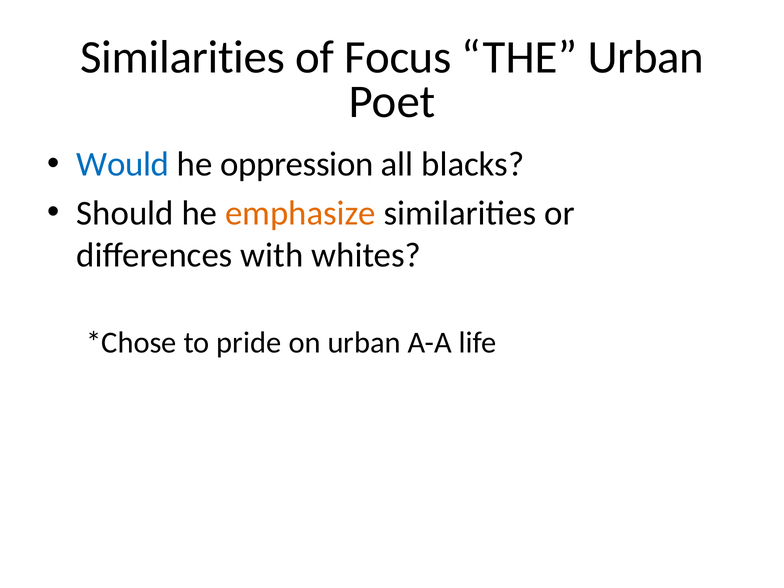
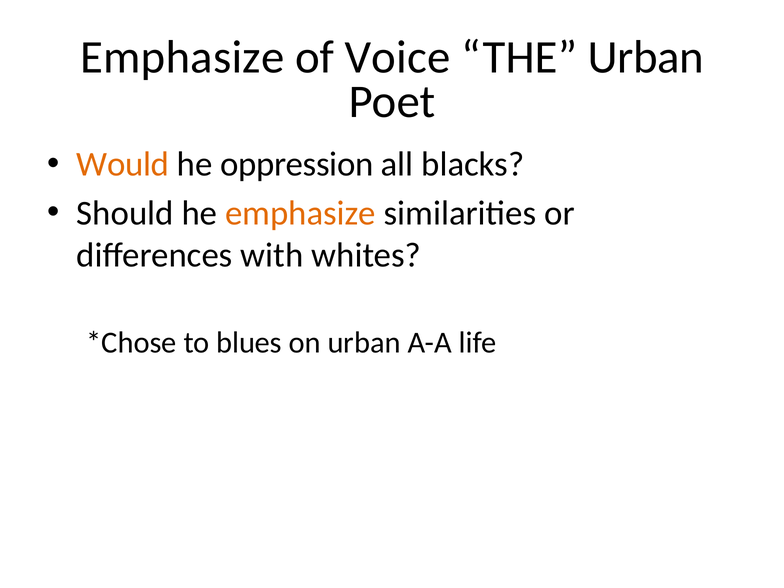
Similarities at (183, 57): Similarities -> Emphasize
Focus: Focus -> Voice
Would colour: blue -> orange
pride: pride -> blues
